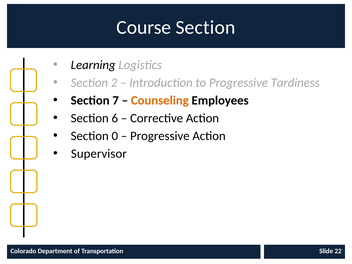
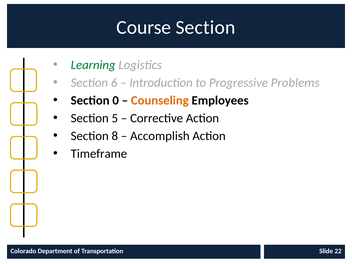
Learning colour: black -> green
2: 2 -> 6
Tardiness: Tardiness -> Problems
7: 7 -> 0
6: 6 -> 5
0: 0 -> 8
Progressive at (160, 136): Progressive -> Accomplish
Supervisor: Supervisor -> Timeframe
